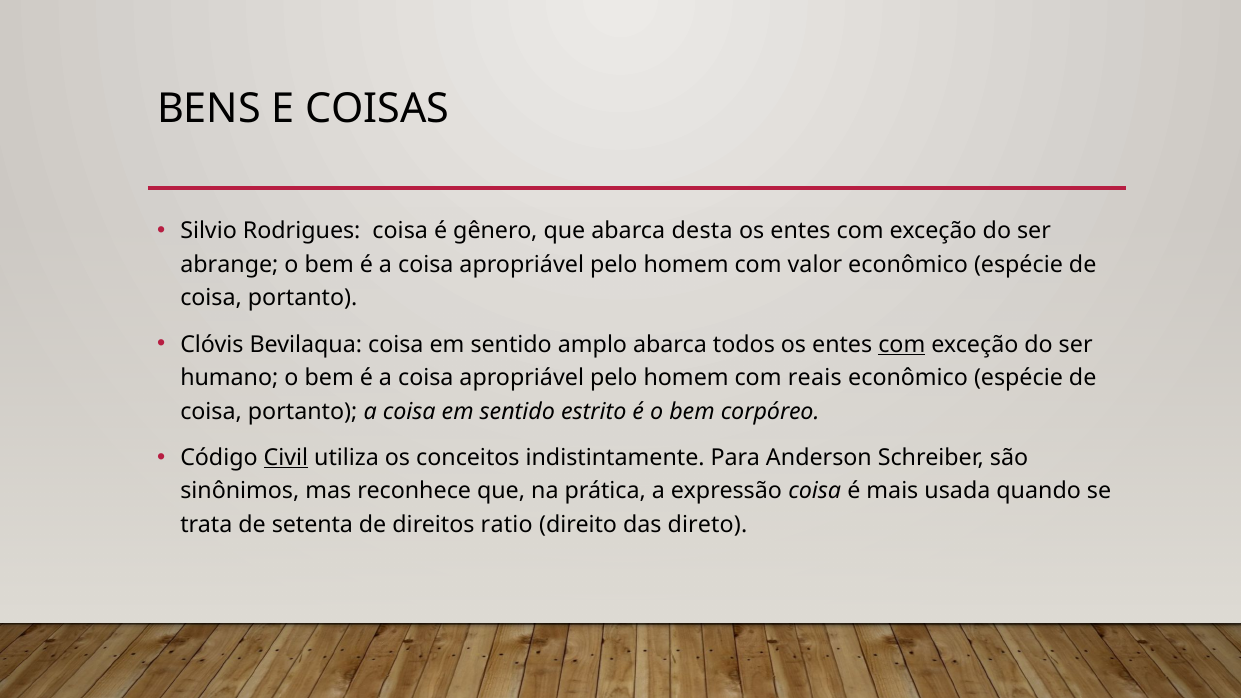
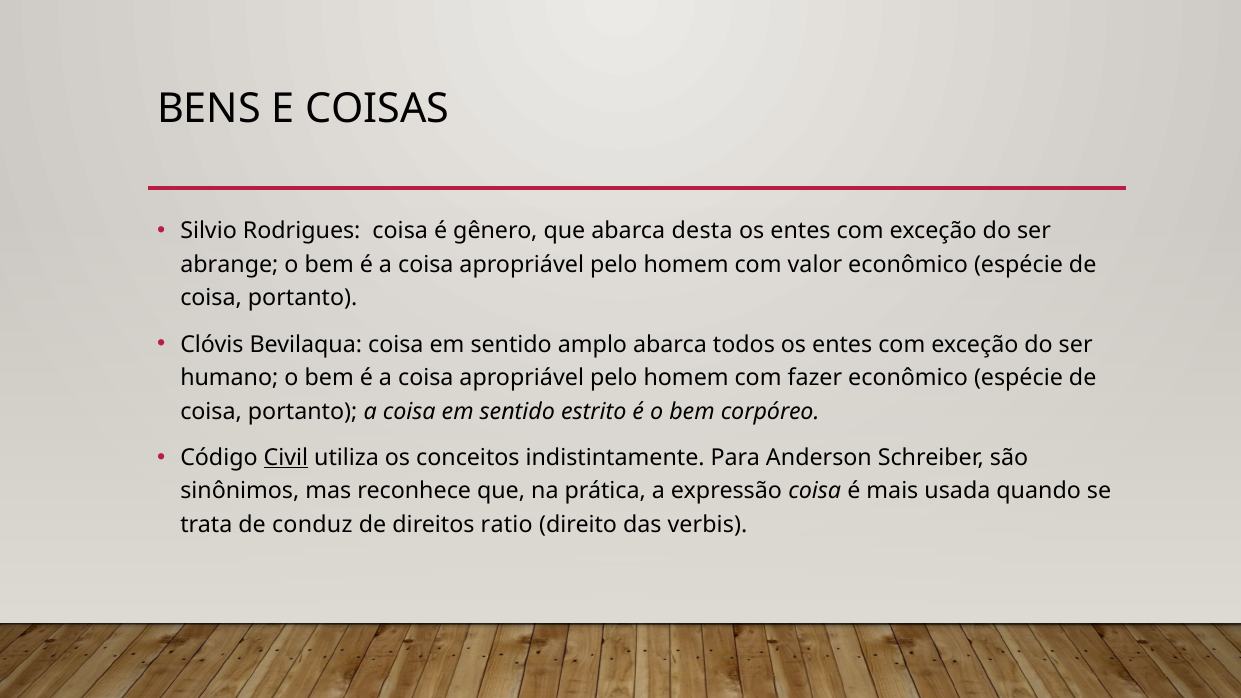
com at (902, 344) underline: present -> none
reais: reais -> fazer
setenta: setenta -> conduz
direto: direto -> verbis
